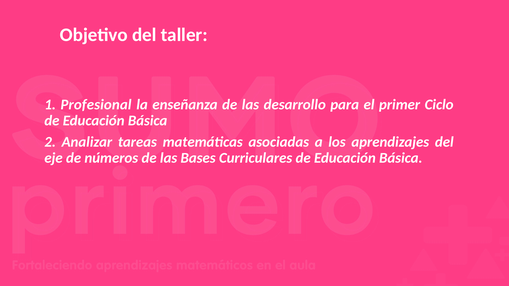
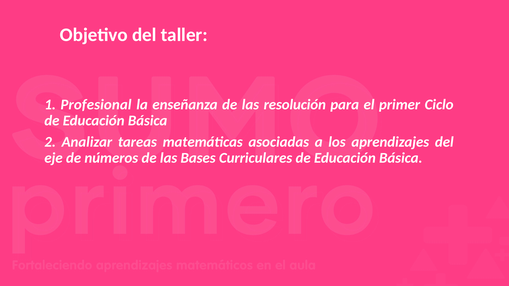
desarrollo: desarrollo -> resolución
